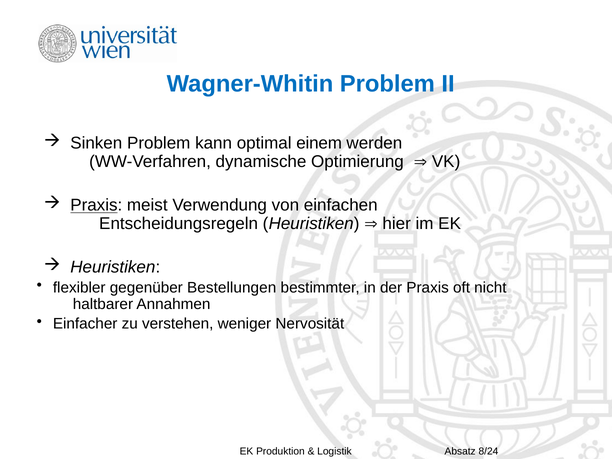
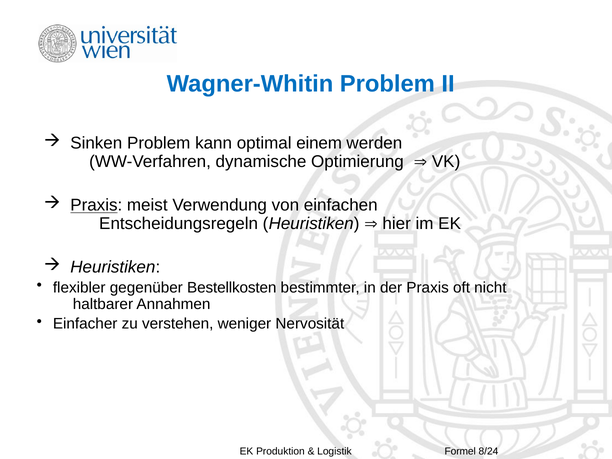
Bestellungen: Bestellungen -> Bestellkosten
Absatz: Absatz -> Formel
